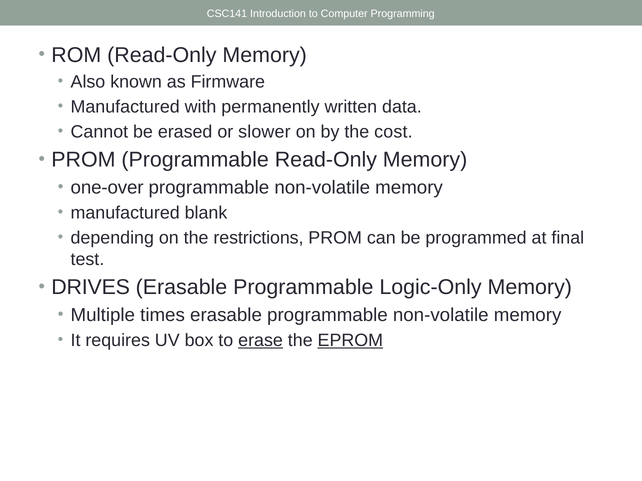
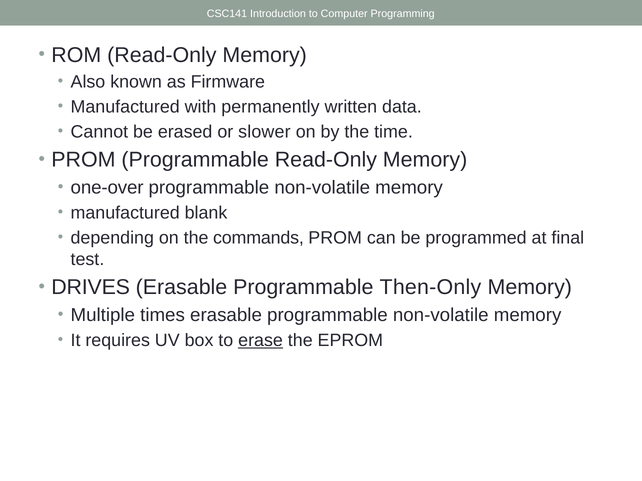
cost: cost -> time
restrictions: restrictions -> commands
Logic-Only: Logic-Only -> Then-Only
EPROM underline: present -> none
